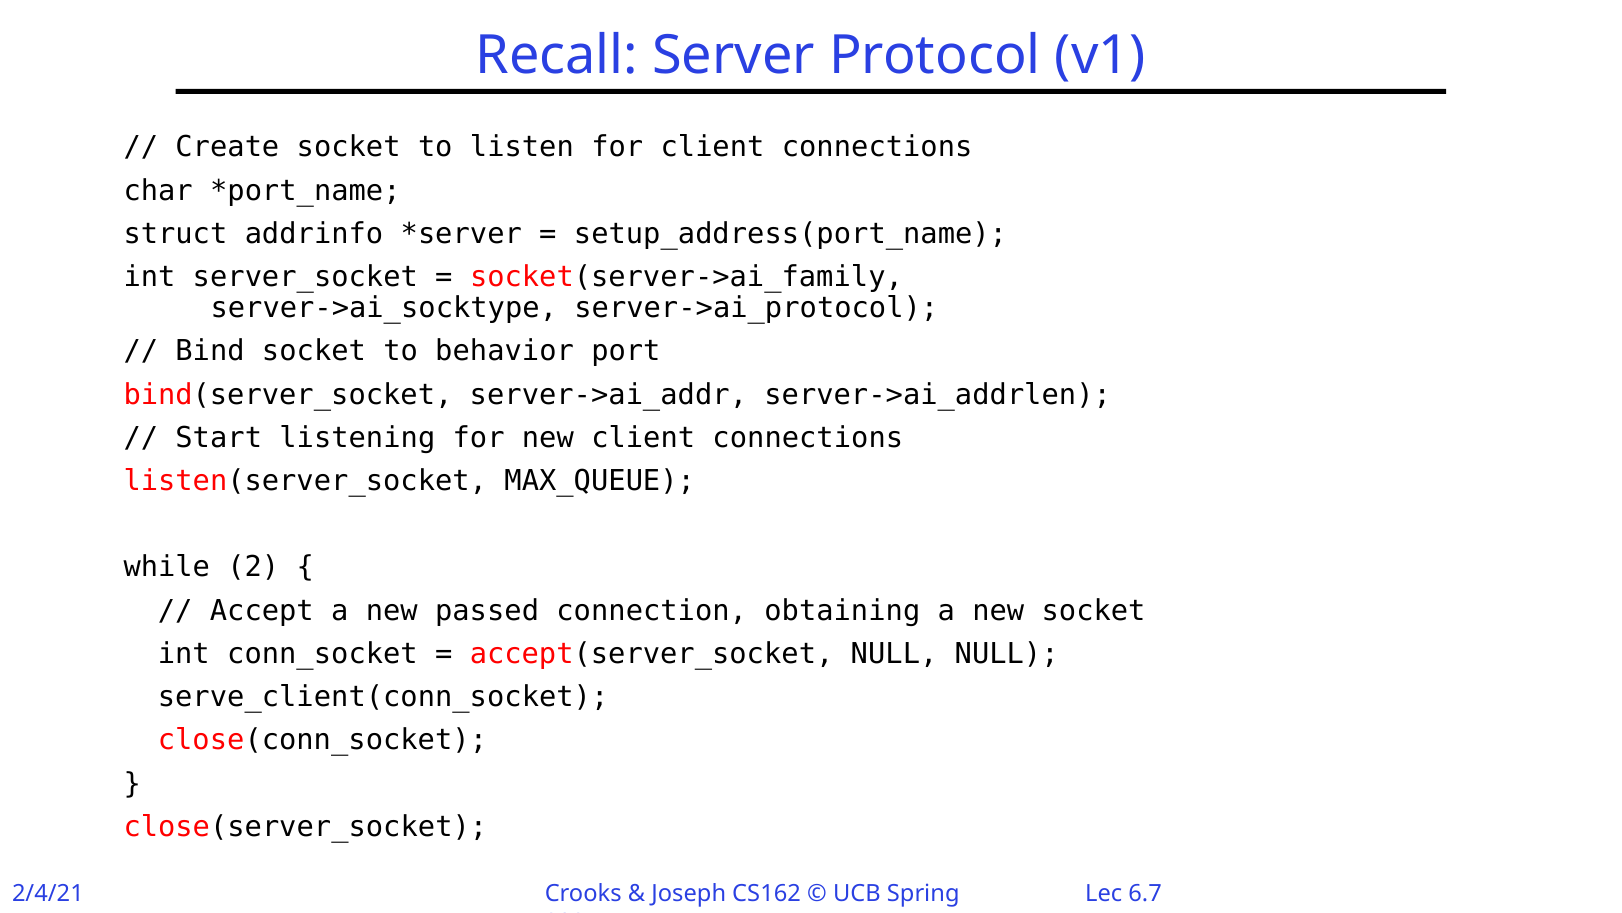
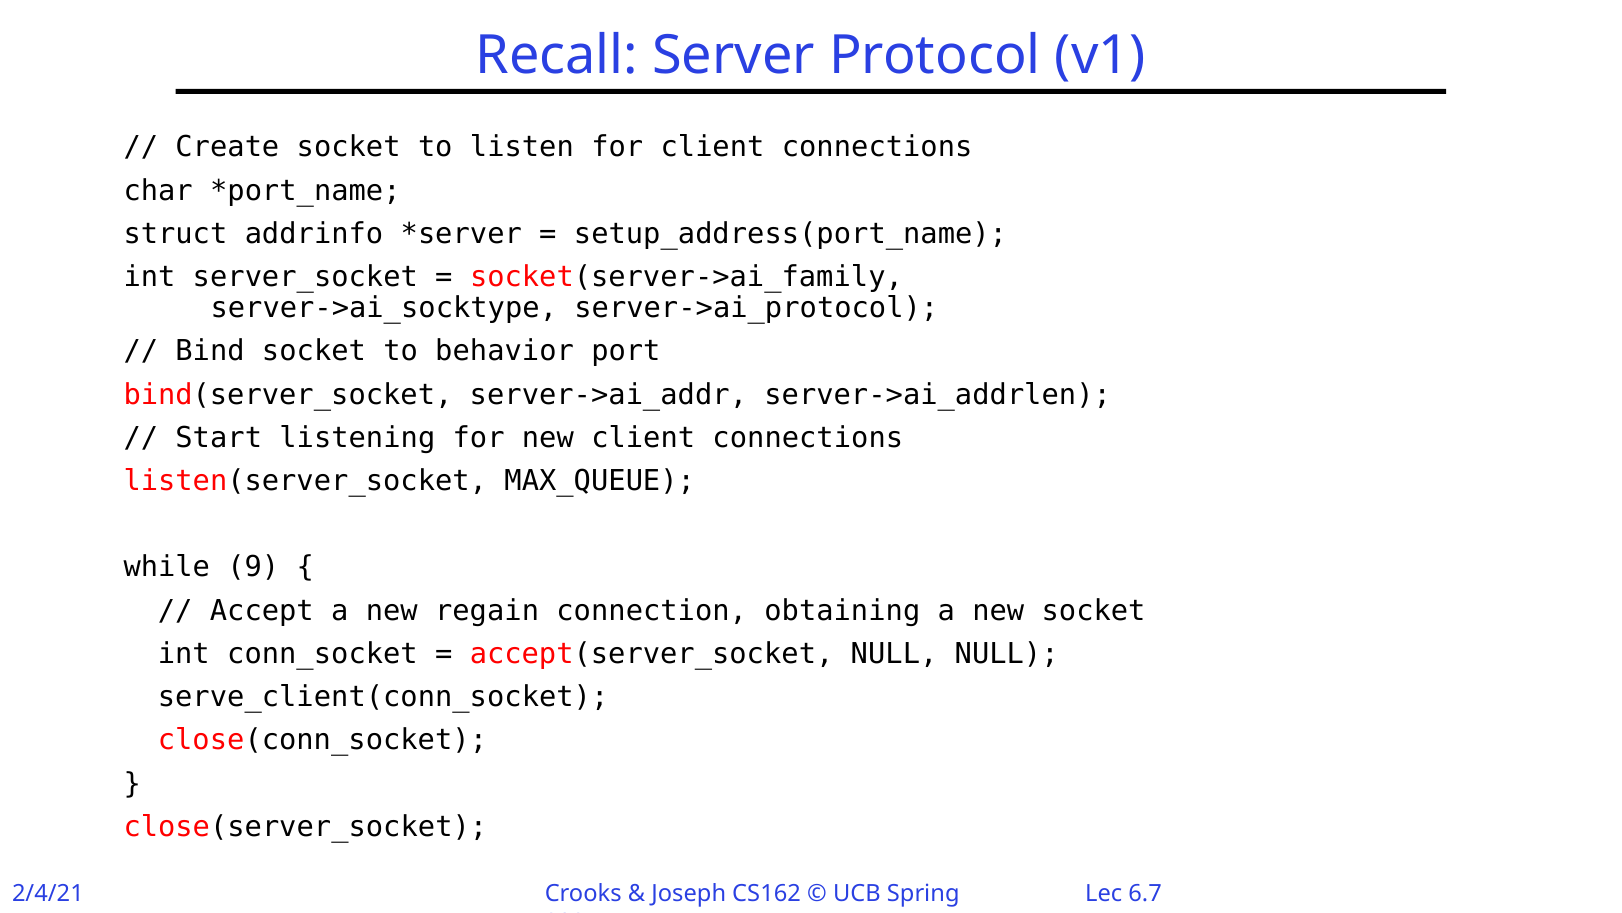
2: 2 -> 9
passed: passed -> regain
